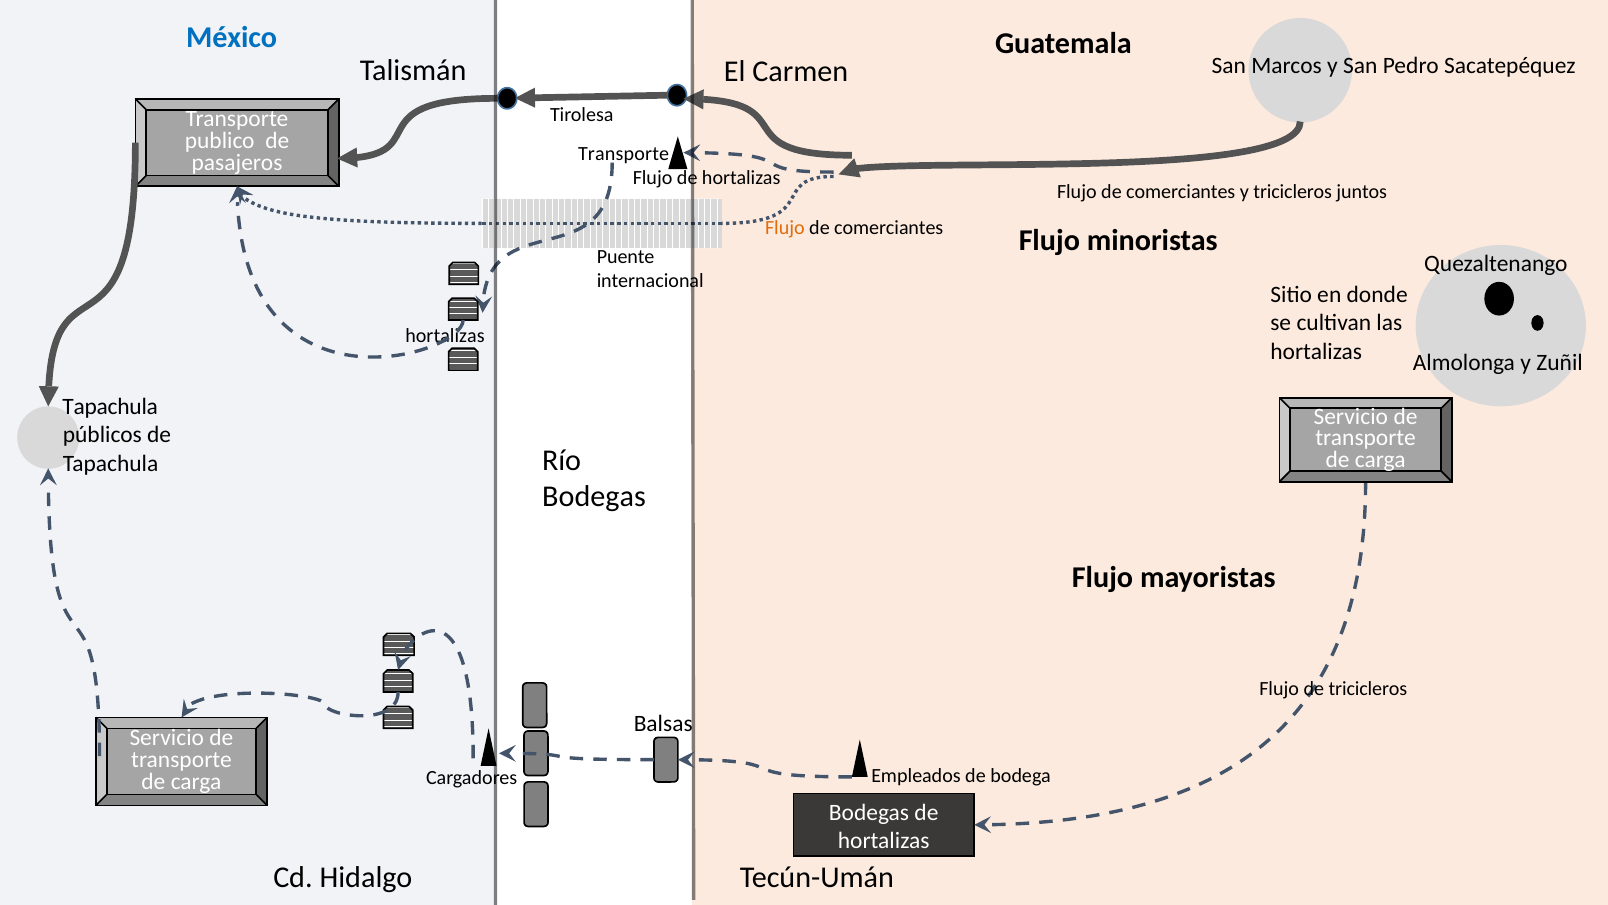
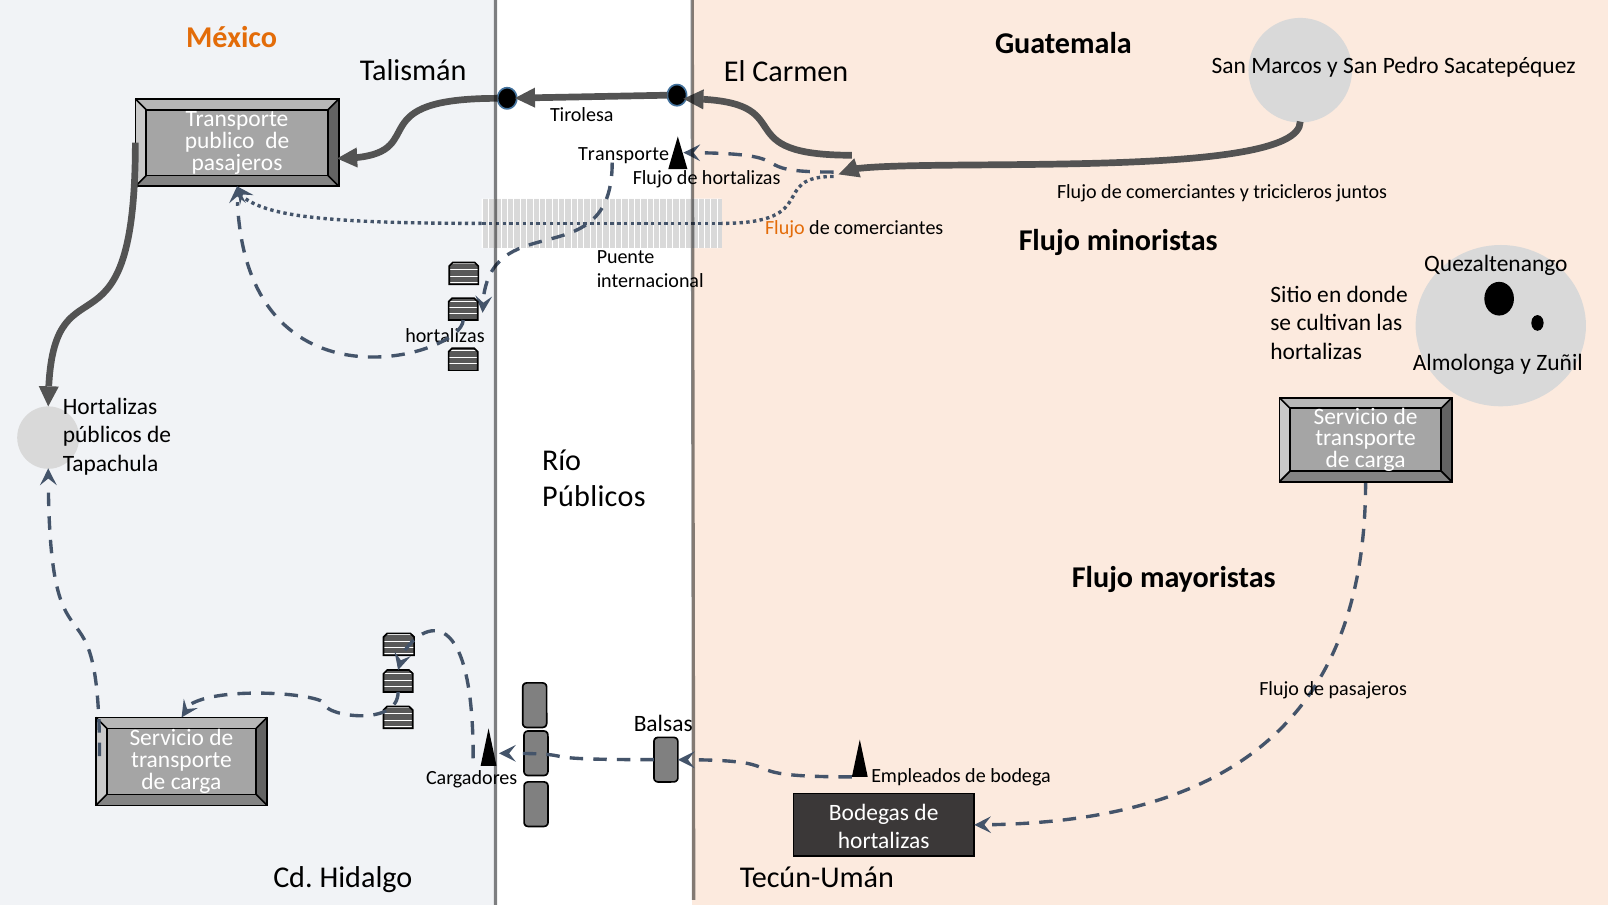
México colour: blue -> orange
Tapachula at (110, 407): Tapachula -> Hortalizas
Bodegas at (594, 497): Bodegas -> Públicos
Flujo de tricicleros: tricicleros -> pasajeros
